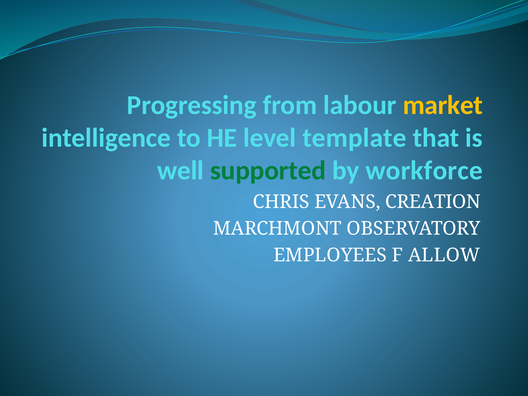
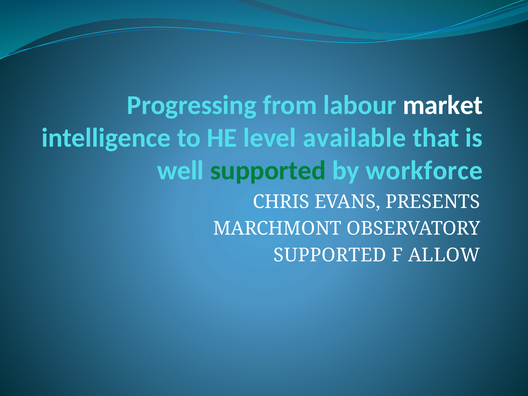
market colour: yellow -> white
template: template -> available
CREATION: CREATION -> PRESENTS
EMPLOYEES at (330, 255): EMPLOYEES -> SUPPORTED
